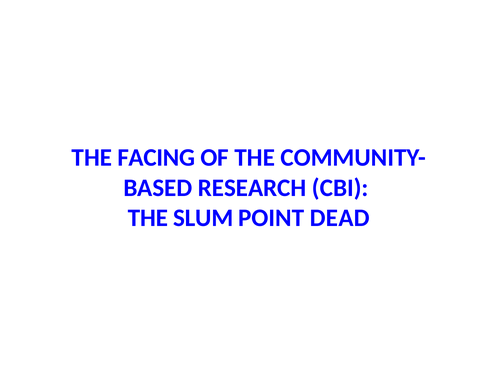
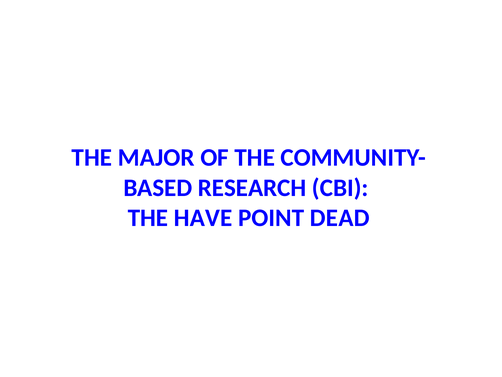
FACING: FACING -> MAJOR
SLUM: SLUM -> HAVE
